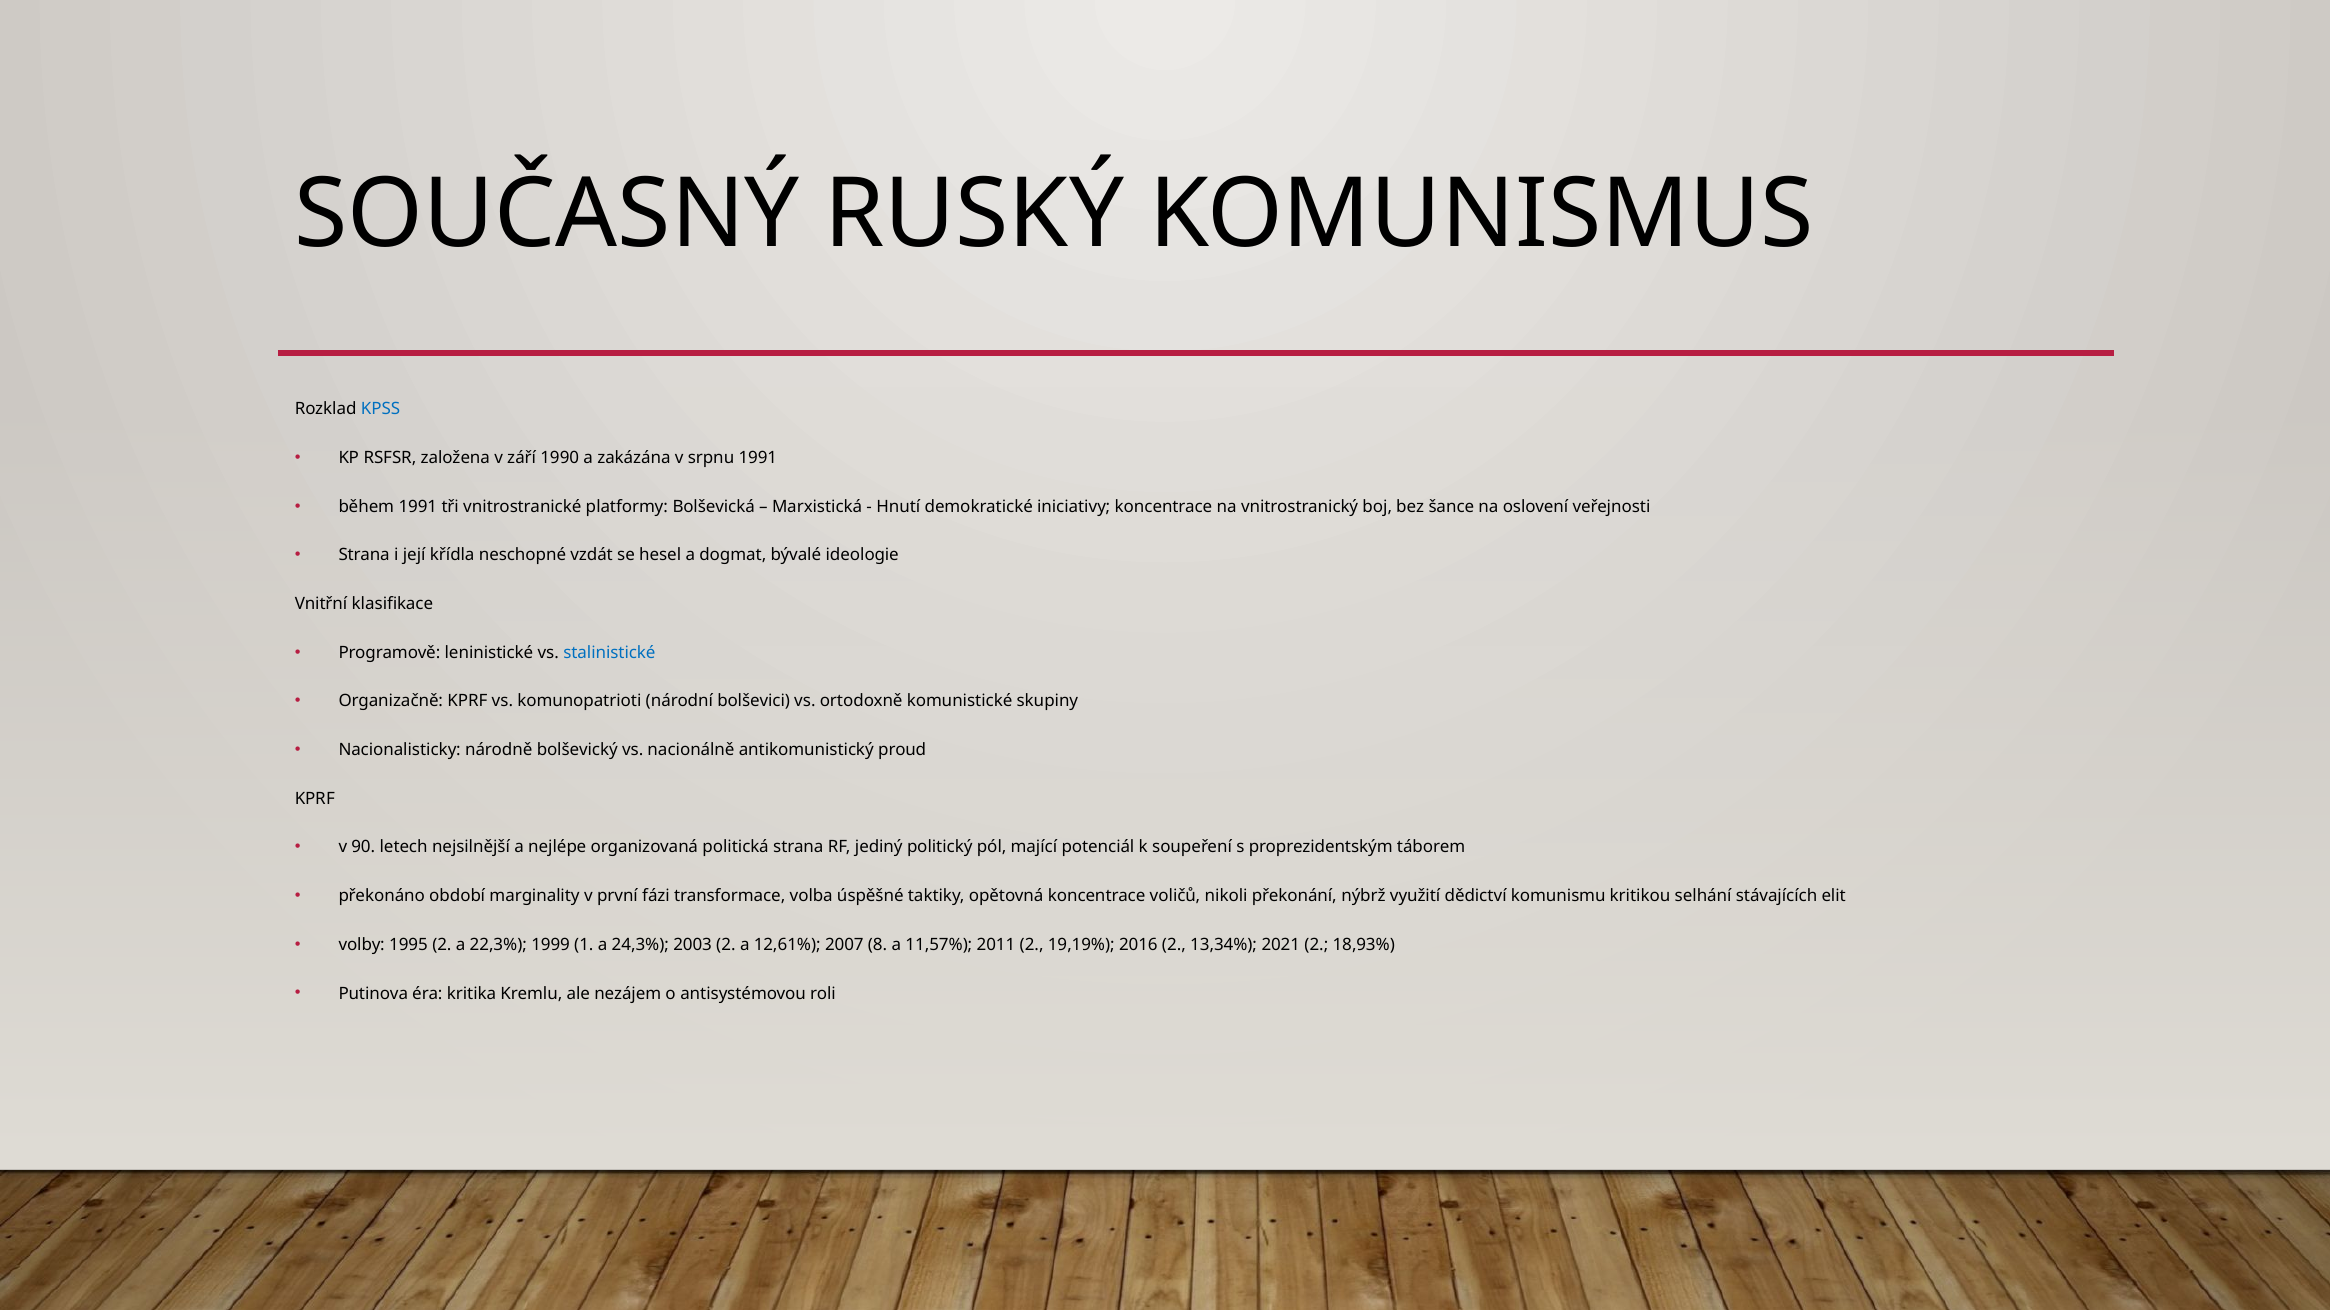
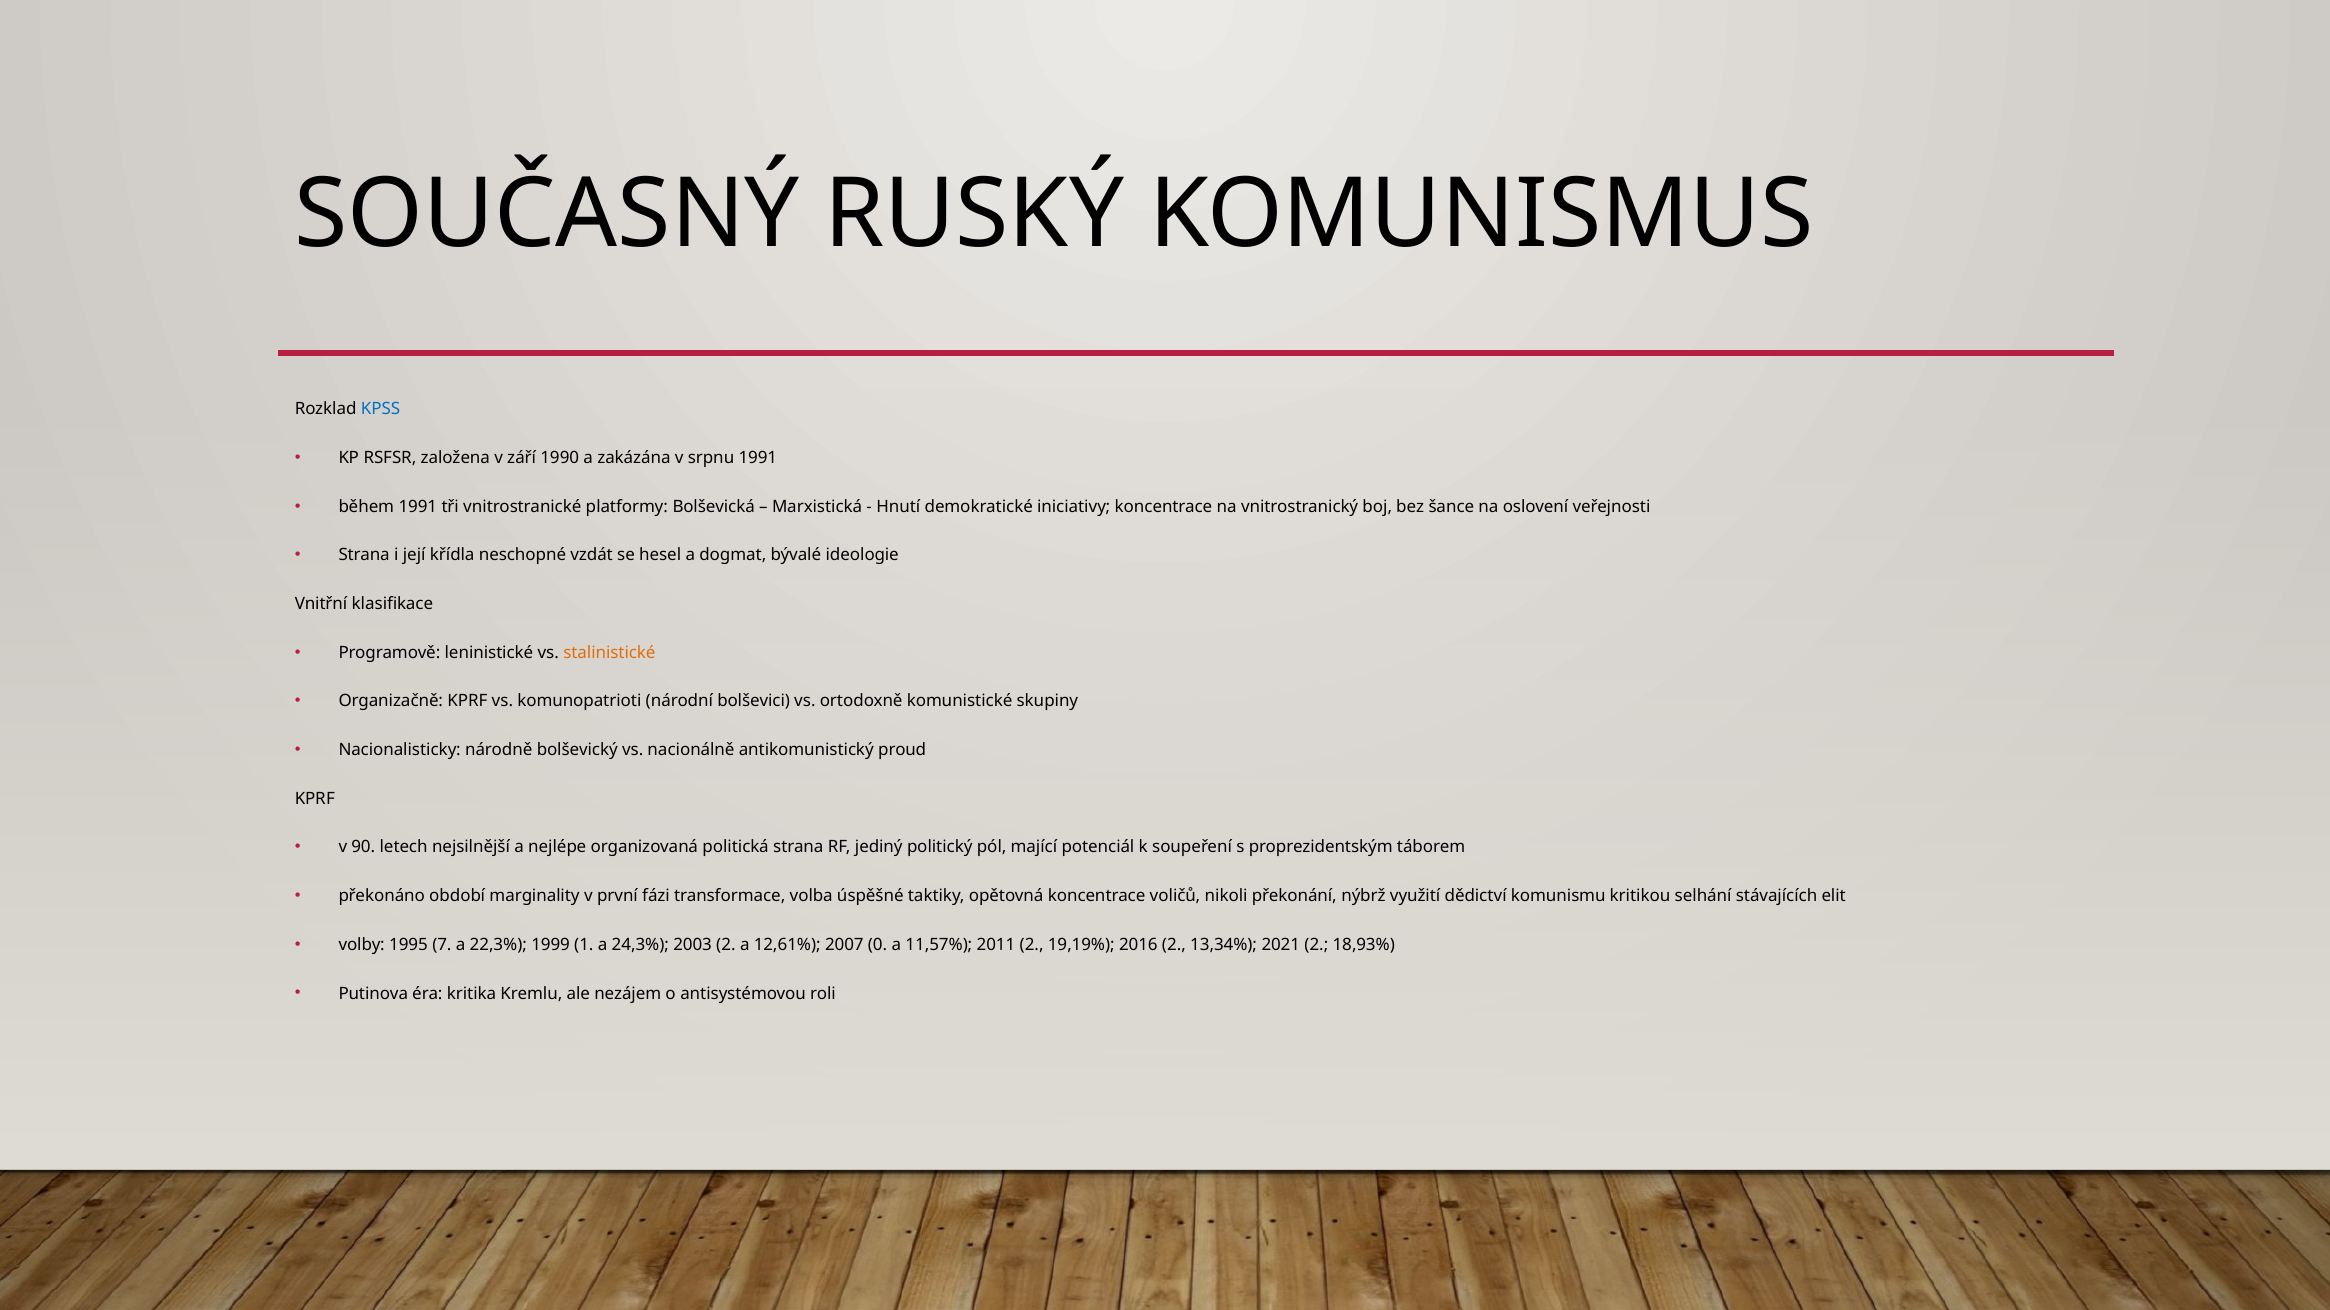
stalinistické colour: blue -> orange
1995 2: 2 -> 7
8: 8 -> 0
